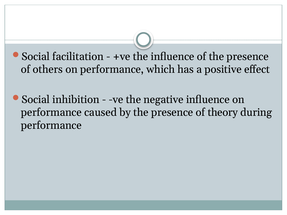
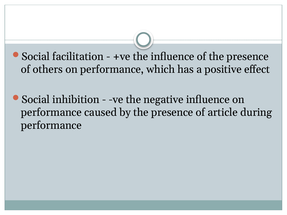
theory: theory -> article
